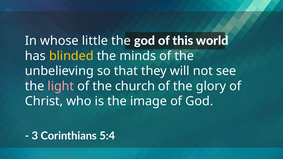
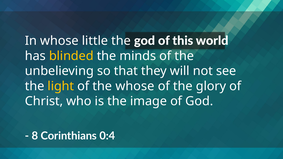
light colour: pink -> yellow
the church: church -> whose
3: 3 -> 8
5:4: 5:4 -> 0:4
